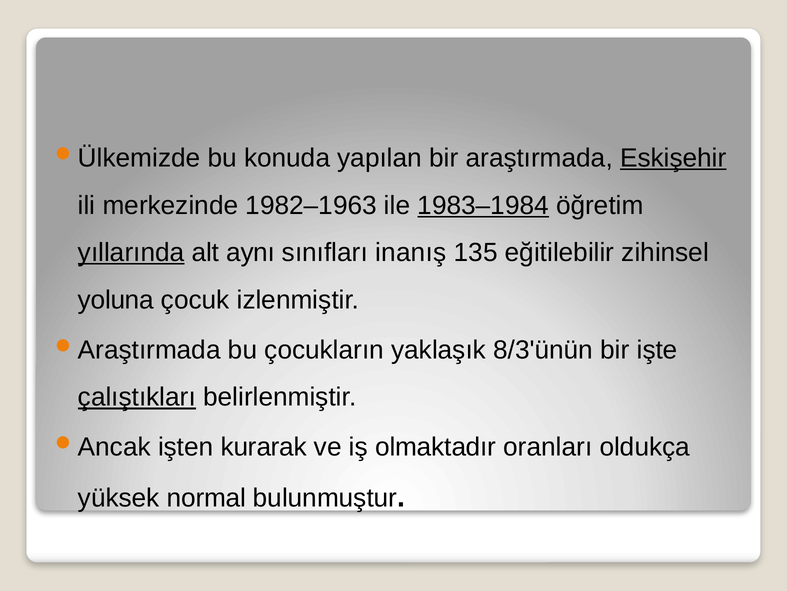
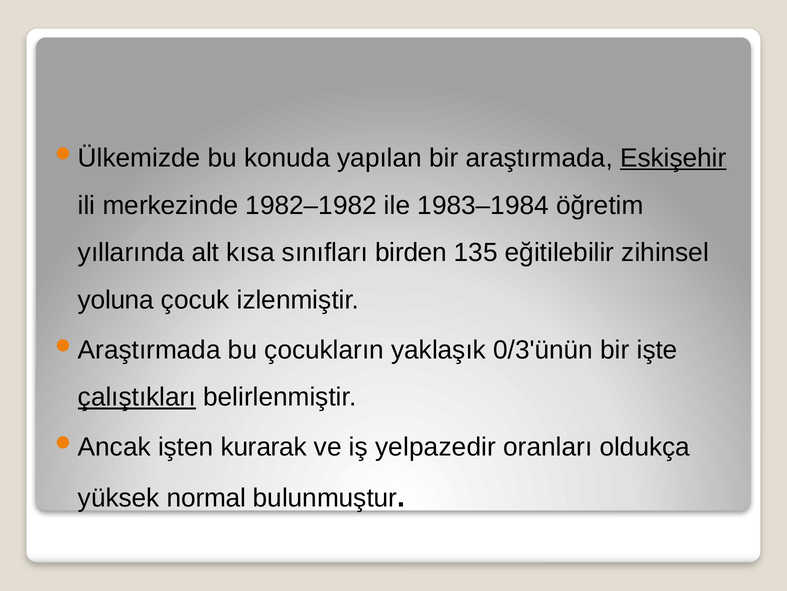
1982–1963: 1982–1963 -> 1982–1982
1983–1984 underline: present -> none
yıllarında underline: present -> none
aynı: aynı -> kısa
inanış: inanış -> birden
8/3'ünün: 8/3'ünün -> 0/3'ünün
olmaktadır: olmaktadır -> yelpazedir
